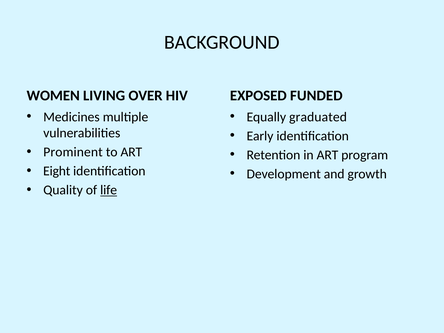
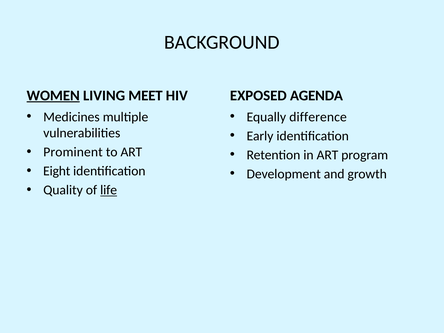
WOMEN underline: none -> present
OVER: OVER -> MEET
FUNDED: FUNDED -> AGENDA
graduated: graduated -> difference
